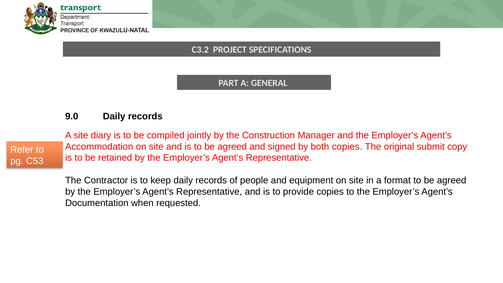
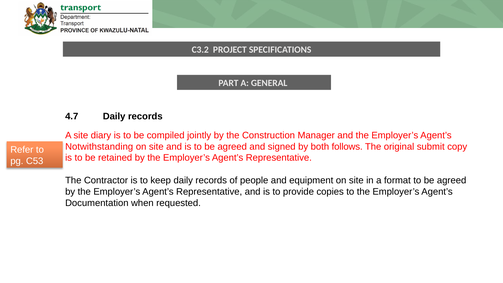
9.0: 9.0 -> 4.7
Accommodation: Accommodation -> Notwithstanding
both copies: copies -> follows
